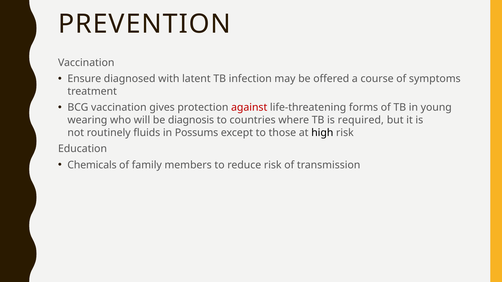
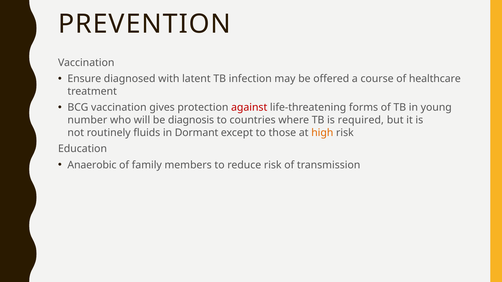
symptoms: symptoms -> healthcare
wearing: wearing -> number
Possums: Possums -> Dormant
high colour: black -> orange
Chemicals: Chemicals -> Anaerobic
